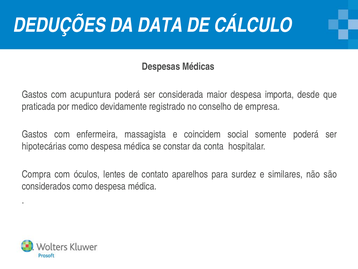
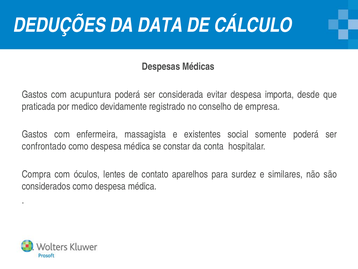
maior: maior -> evitar
coincidem: coincidem -> existentes
hipotecárias: hipotecárias -> confrontado
